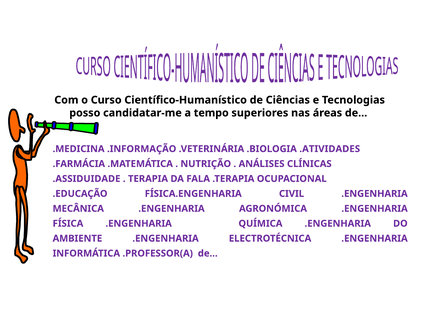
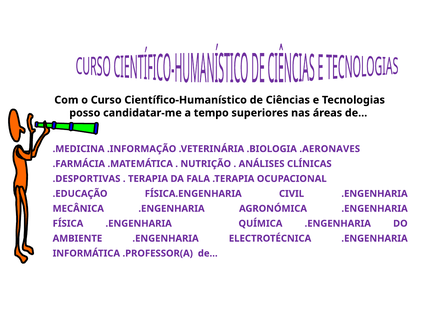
.ATIVIDADES: .ATIVIDADES -> .AERONAVES
.ASSIDUIDADE: .ASSIDUIDADE -> .DESPORTIVAS
